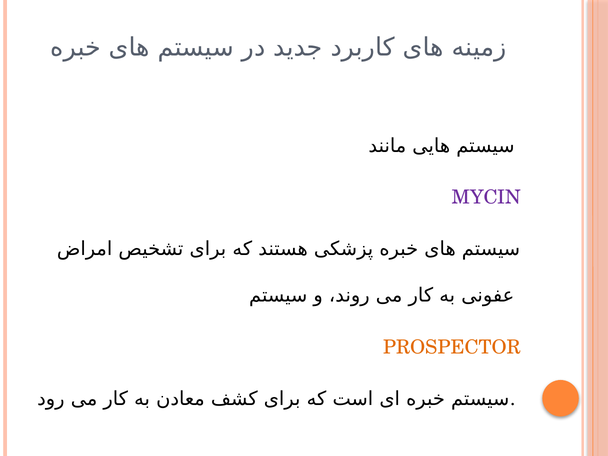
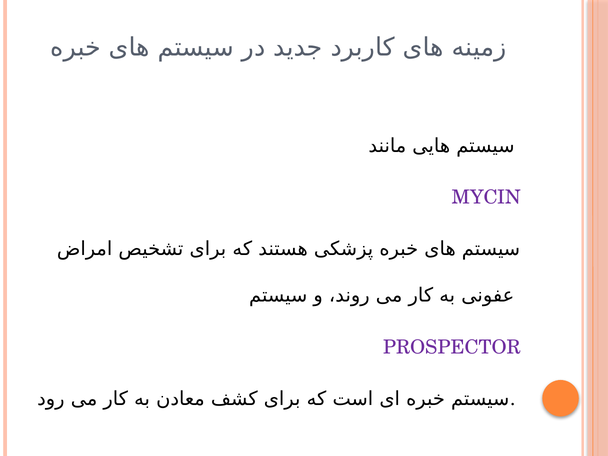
PROSPECTOR colour: orange -> purple
